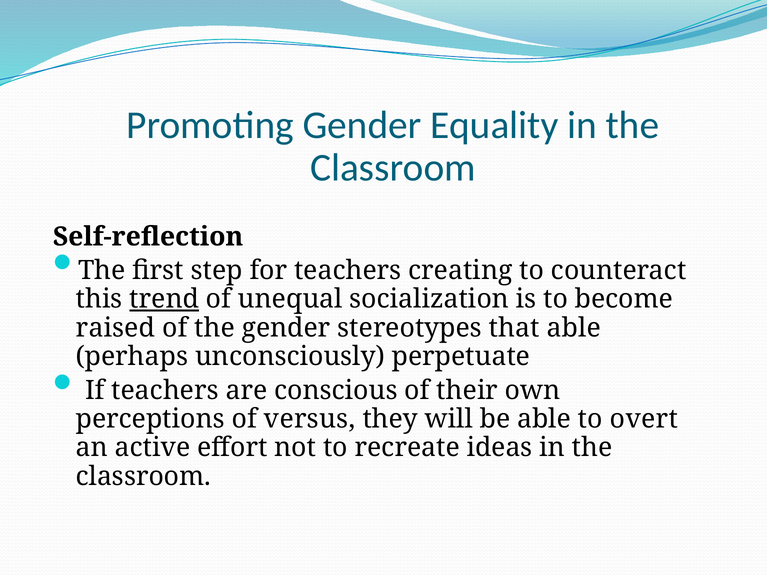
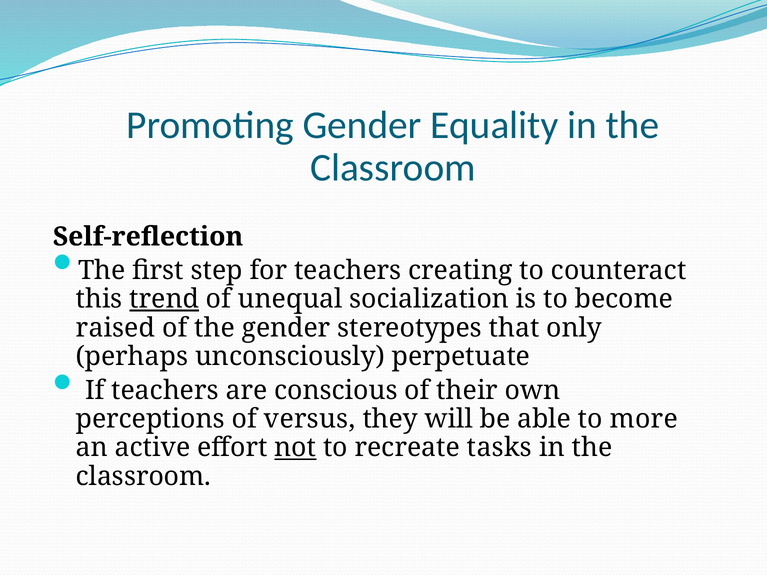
that able: able -> only
overt: overt -> more
not underline: none -> present
ideas: ideas -> tasks
